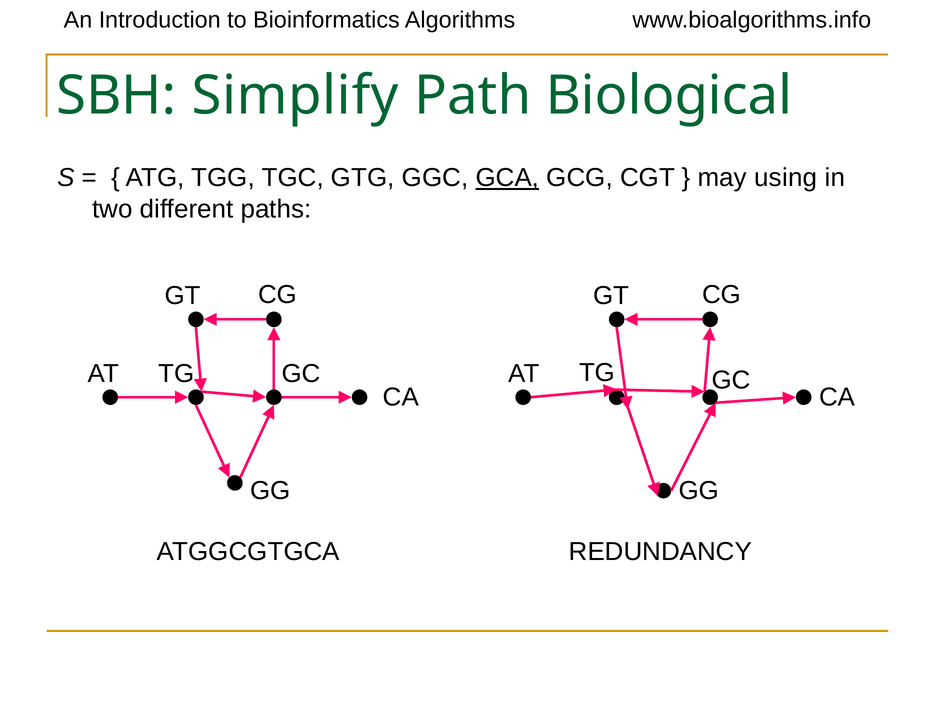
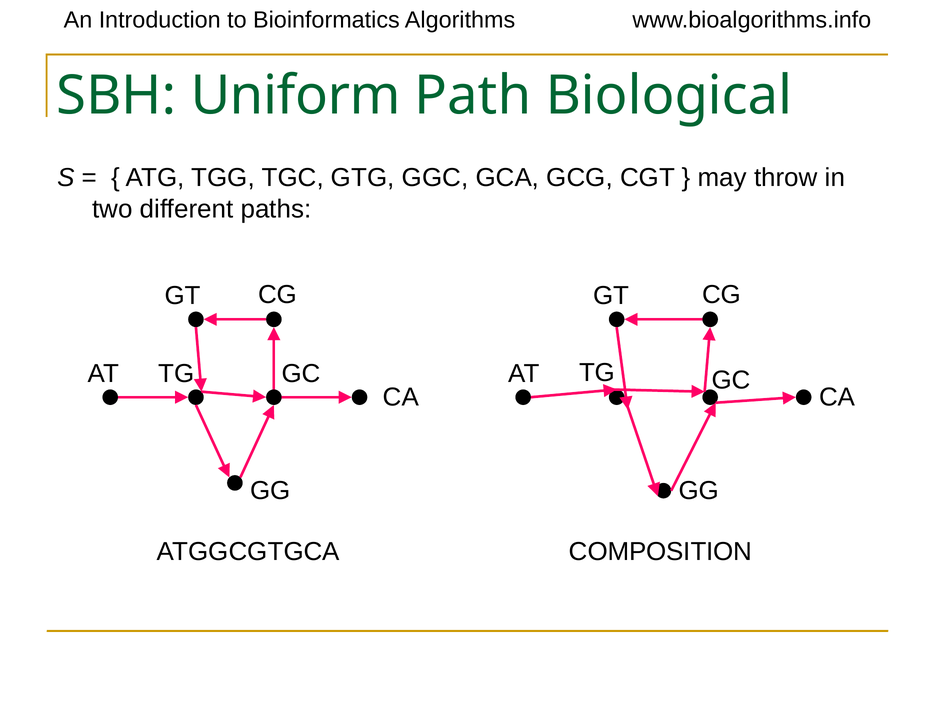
Simplify: Simplify -> Uniform
GCA underline: present -> none
using: using -> throw
REDUNDANCY: REDUNDANCY -> COMPOSITION
